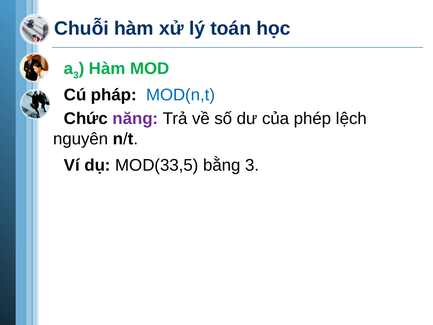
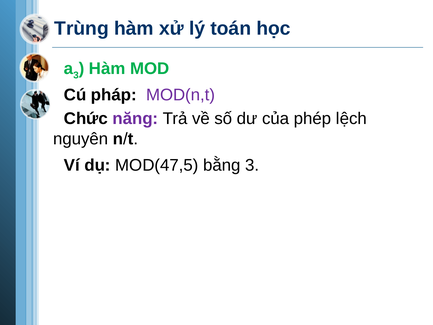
Chuỗi: Chuỗi -> Trùng
MOD(n,t colour: blue -> purple
MOD(33,5: MOD(33,5 -> MOD(47,5
